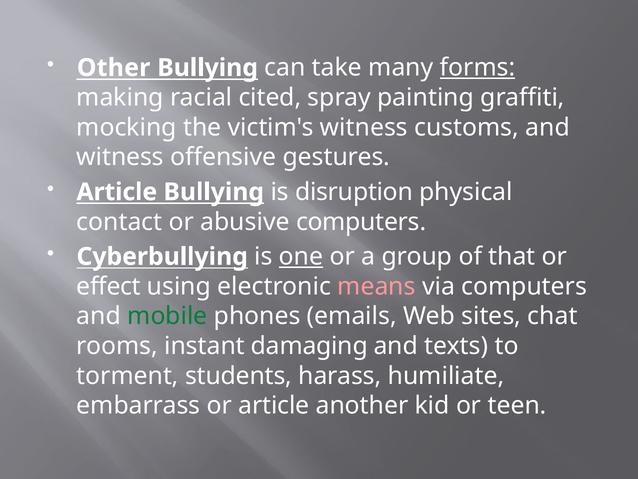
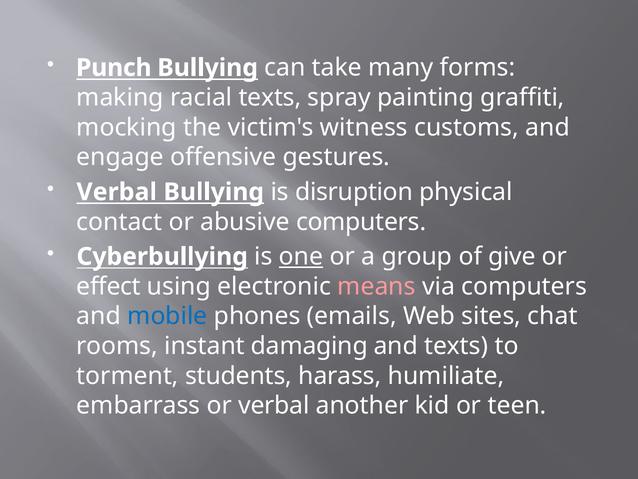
Other: Other -> Punch
forms underline: present -> none
racial cited: cited -> texts
witness at (120, 157): witness -> engage
Article at (117, 192): Article -> Verbal
that: that -> give
mobile colour: green -> blue
or article: article -> verbal
